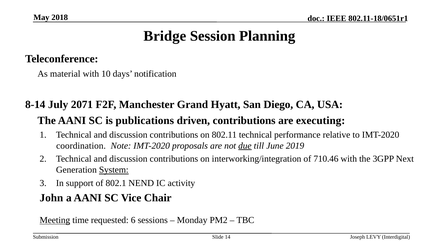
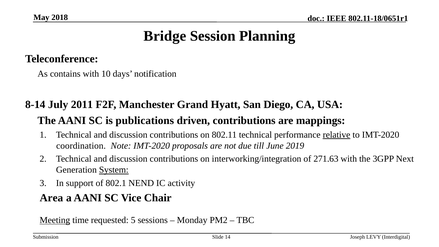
material: material -> contains
2071: 2071 -> 2011
executing: executing -> mappings
relative underline: none -> present
due underline: present -> none
710.46: 710.46 -> 271.63
John: John -> Area
6: 6 -> 5
